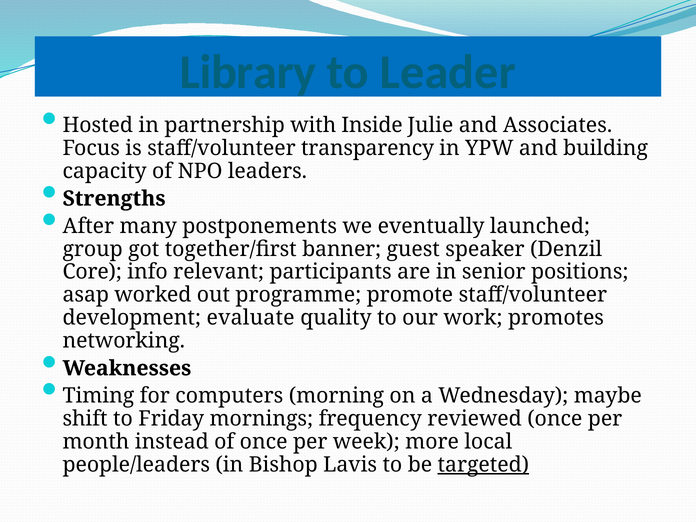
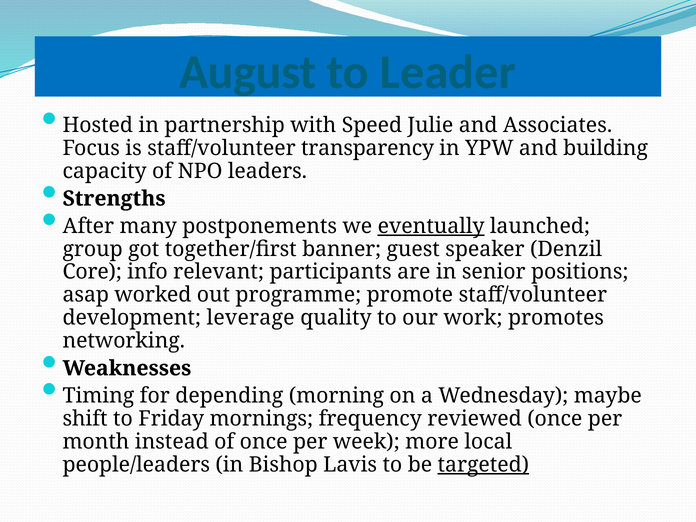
Library: Library -> August
Inside: Inside -> Speed
eventually underline: none -> present
evaluate: evaluate -> leverage
computers: computers -> depending
